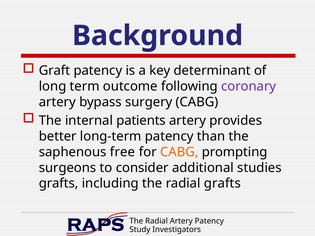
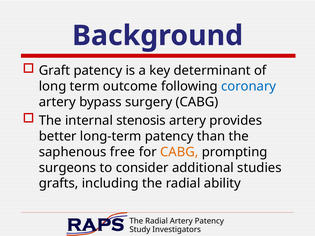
coronary colour: purple -> blue
patients: patients -> stenosis
radial grafts: grafts -> ability
